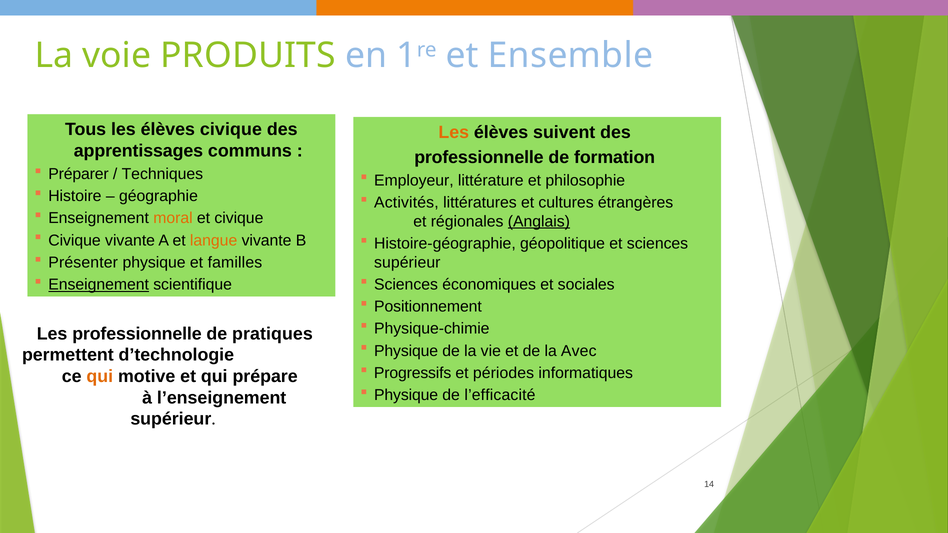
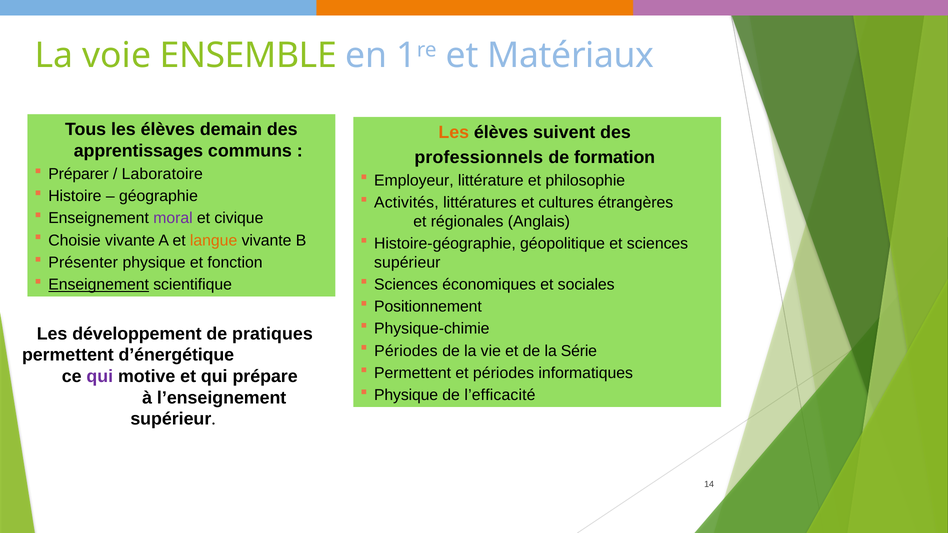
PRODUITS: PRODUITS -> ENSEMBLE
Ensemble: Ensemble -> Matériaux
élèves civique: civique -> demain
professionnelle at (479, 157): professionnelle -> professionnels
Techniques: Techniques -> Laboratoire
moral colour: orange -> purple
Anglais underline: present -> none
Civique at (75, 241): Civique -> Choisie
familles: familles -> fonction
Les professionnelle: professionnelle -> développement
Physique at (406, 351): Physique -> Périodes
Avec: Avec -> Série
d’technologie: d’technologie -> d’énergétique
Progressifs at (413, 373): Progressifs -> Permettent
qui at (100, 377) colour: orange -> purple
